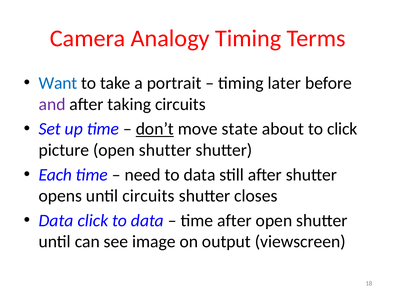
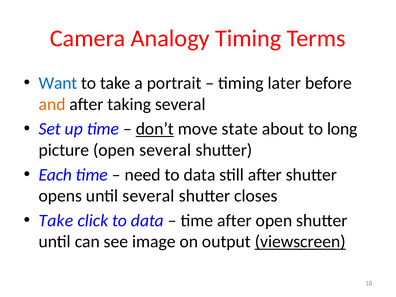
and colour: purple -> orange
taking circuits: circuits -> several
to click: click -> long
picture open shutter: shutter -> several
until circuits: circuits -> several
Data at (56, 221): Data -> Take
viewscreen underline: none -> present
